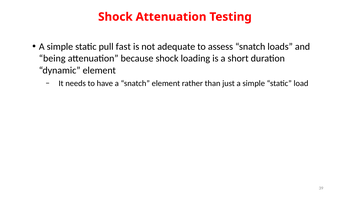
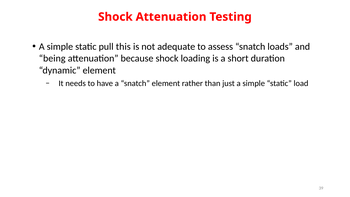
fast: fast -> this
